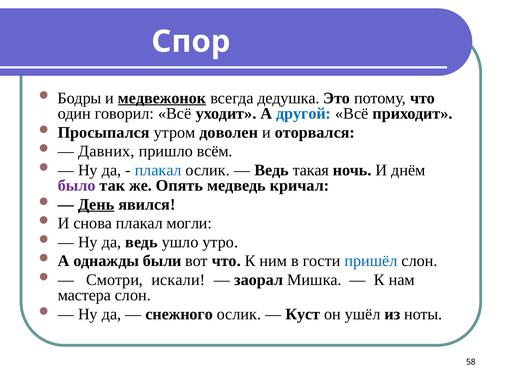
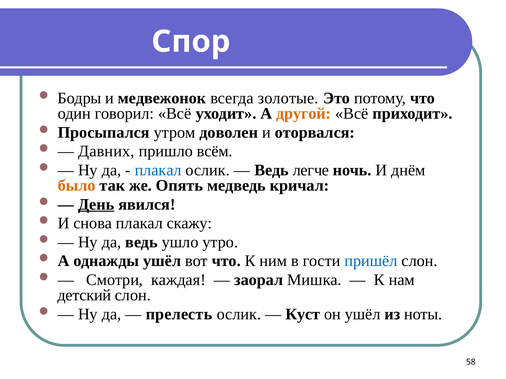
медвежонок underline: present -> none
дедушка: дедушка -> золотые
другой colour: blue -> orange
такая: такая -> легче
было colour: purple -> orange
могли: могли -> скажу
однажды были: были -> ушёл
искали: искали -> каждая
мастера: мастера -> детский
снежного: снежного -> прелесть
